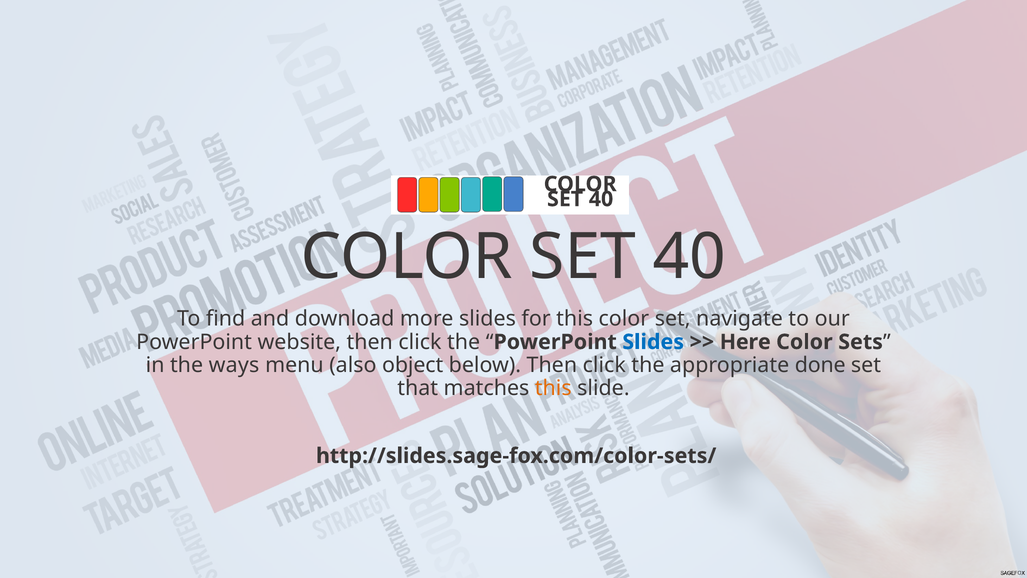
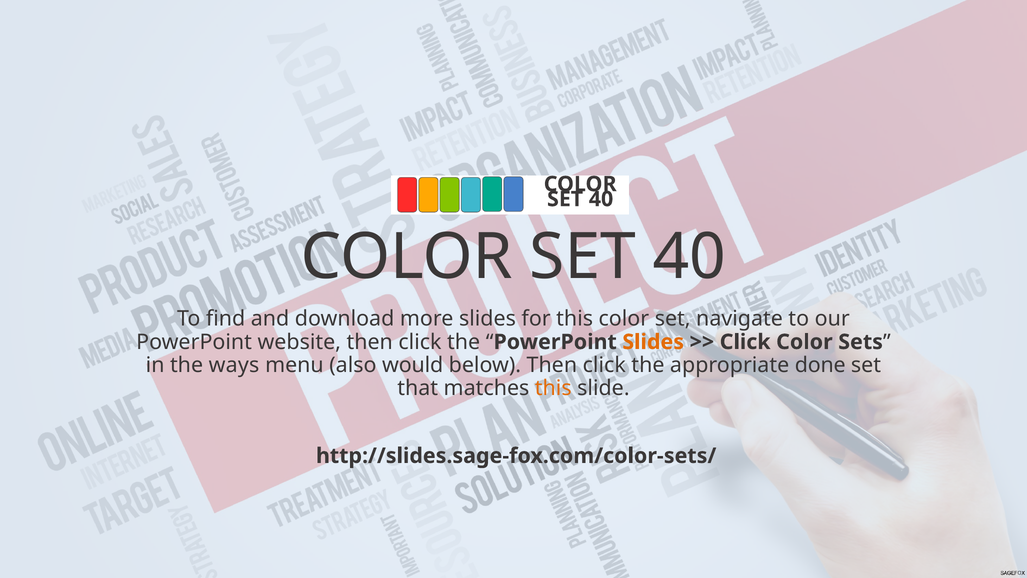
Slides at (653, 342) colour: blue -> orange
Here at (745, 342): Here -> Click
object: object -> would
